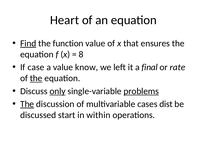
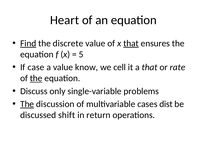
function: function -> discrete
that at (131, 43) underline: none -> present
8: 8 -> 5
left: left -> cell
a final: final -> that
only underline: present -> none
problems underline: present -> none
start: start -> shift
within: within -> return
